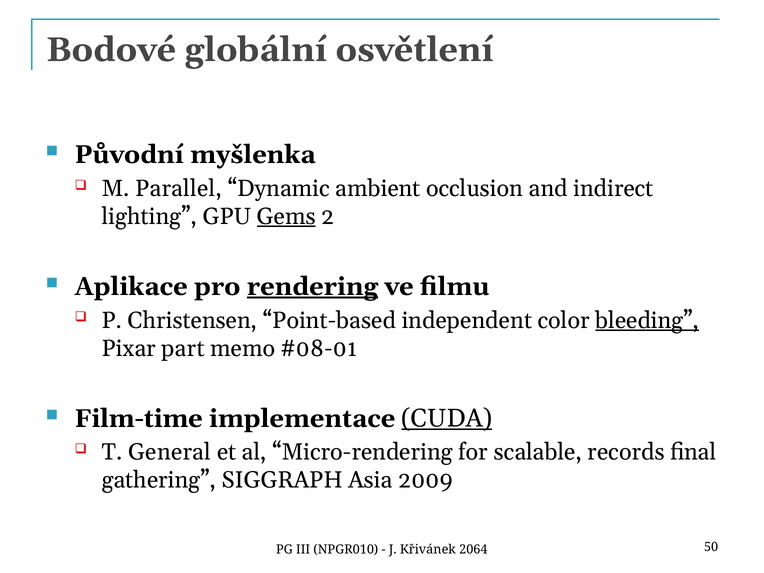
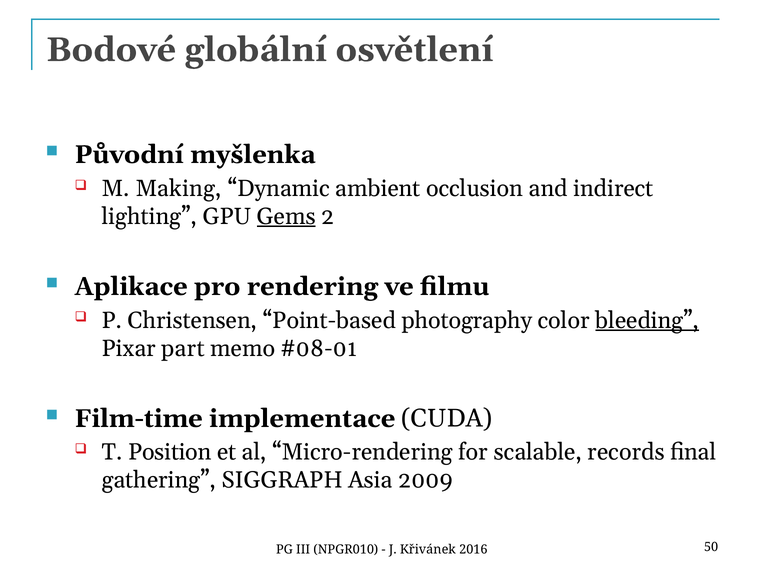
Parallel: Parallel -> Making
rendering underline: present -> none
independent: independent -> photography
CUDA underline: present -> none
General: General -> Position
2064: 2064 -> 2016
